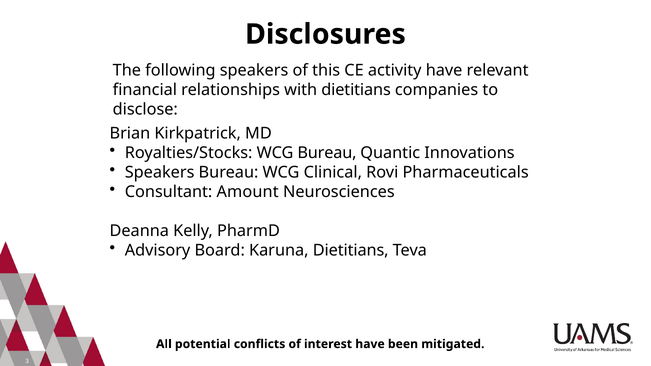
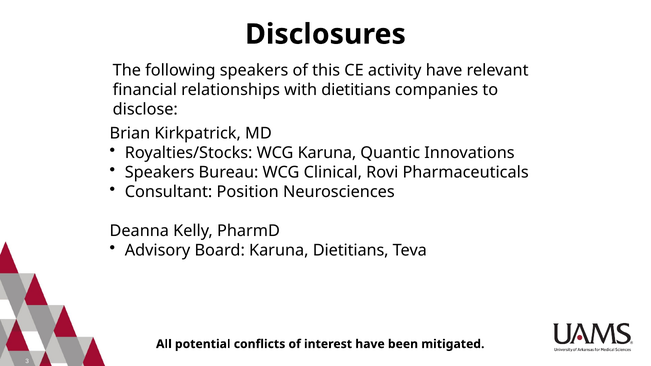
WCG Bureau: Bureau -> Karuna
Amount: Amount -> Position
